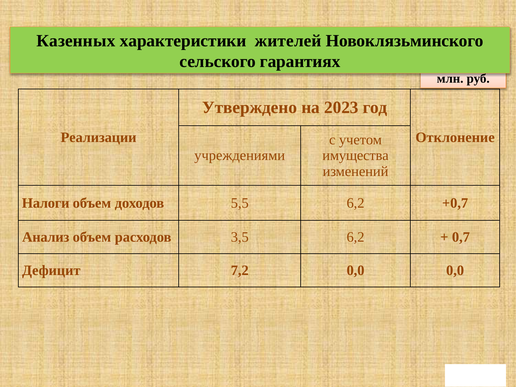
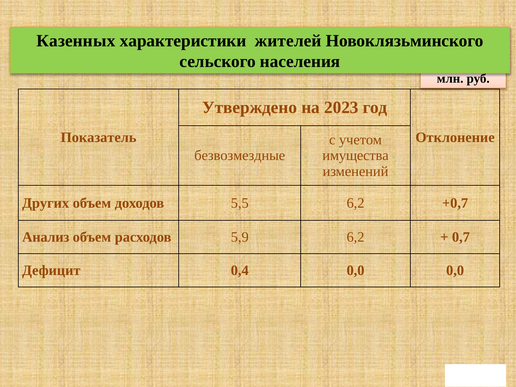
гарантиях: гарантиях -> населения
Реализации: Реализации -> Показатель
учреждениями: учреждениями -> безвозмездные
Налоги: Налоги -> Других
3,5: 3,5 -> 5,9
7,2: 7,2 -> 0,4
